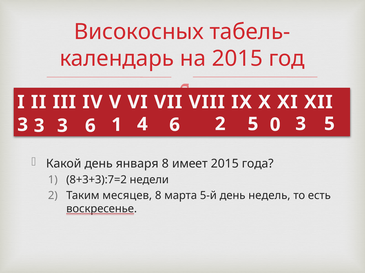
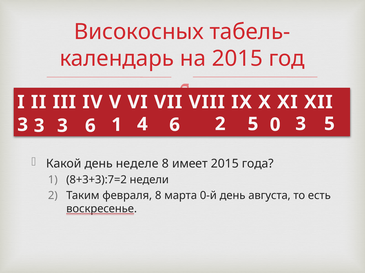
января: января -> неделе
месяцев: месяцев -> февраля
5-й: 5-й -> 0-й
недель: недель -> августа
